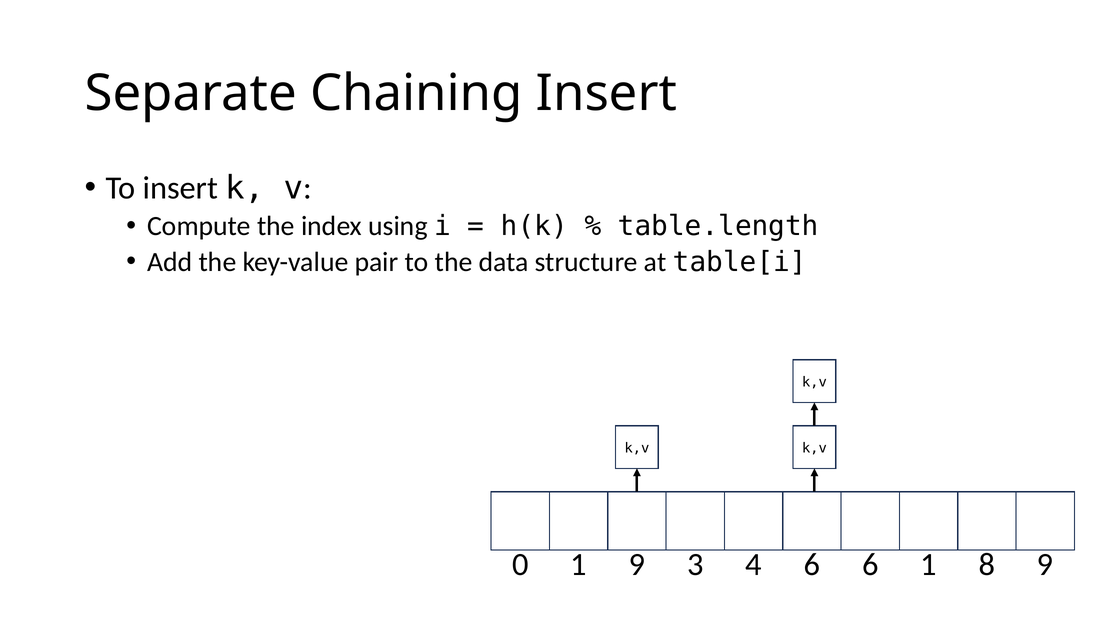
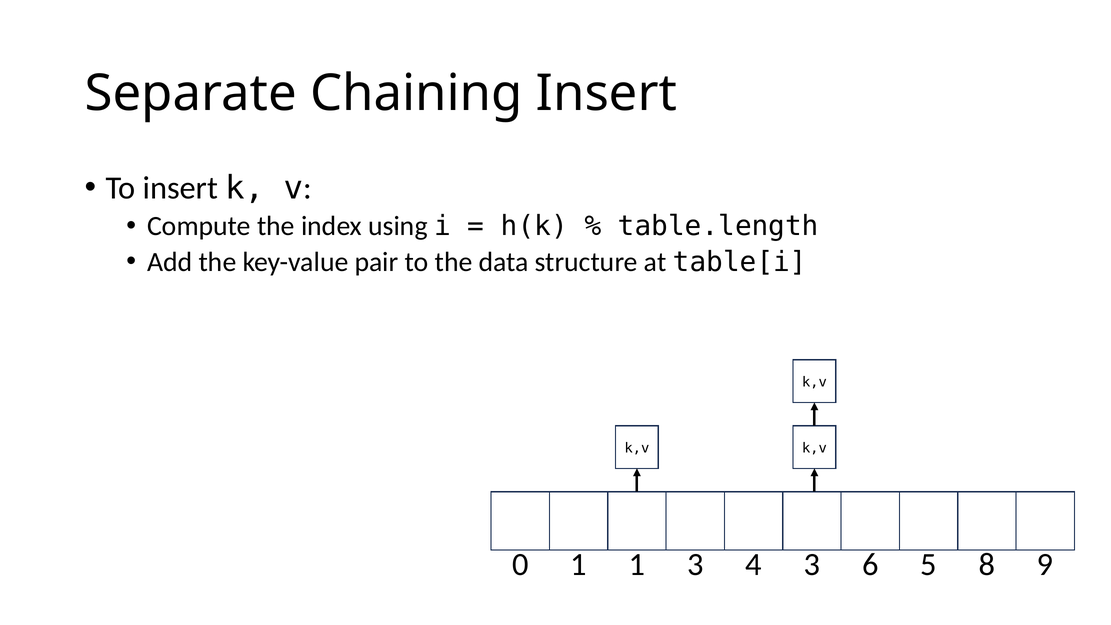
1 9: 9 -> 1
4 6: 6 -> 3
6 1: 1 -> 5
